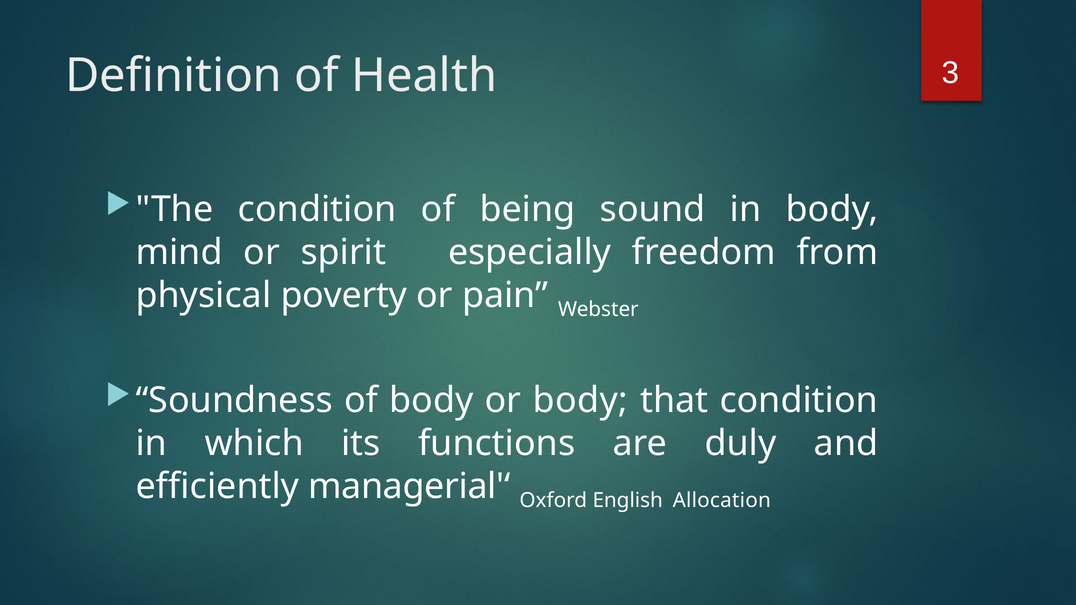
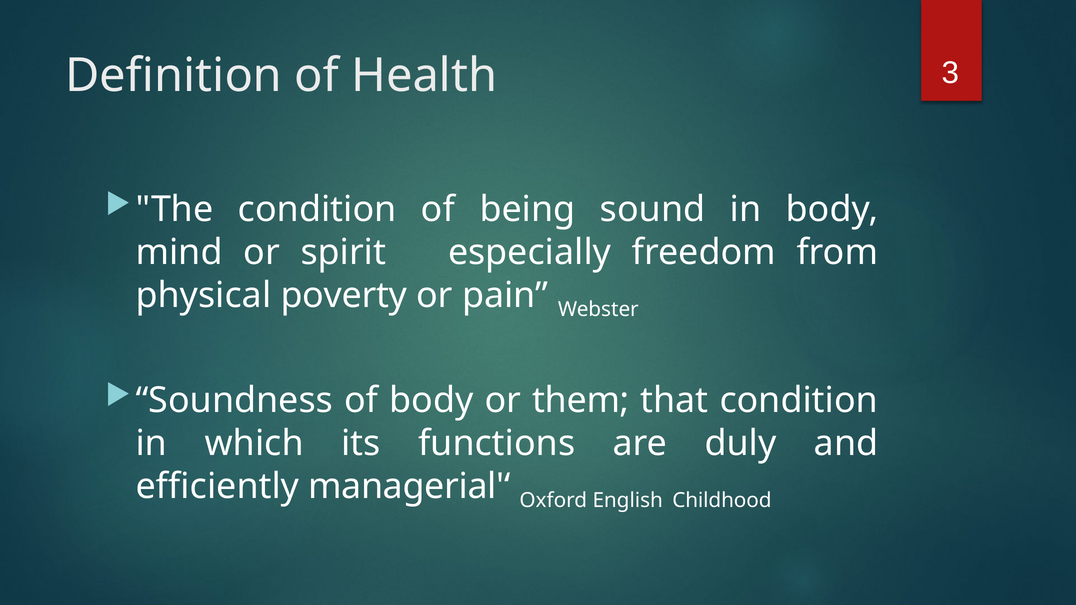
or body: body -> them
Allocation: Allocation -> Childhood
